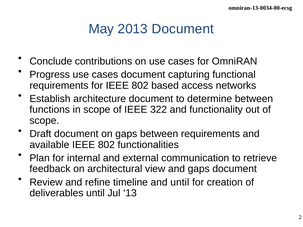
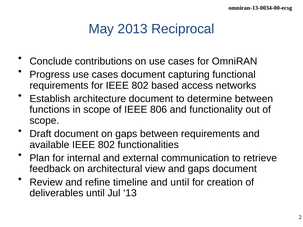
2013 Document: Document -> Reciprocal
322: 322 -> 806
